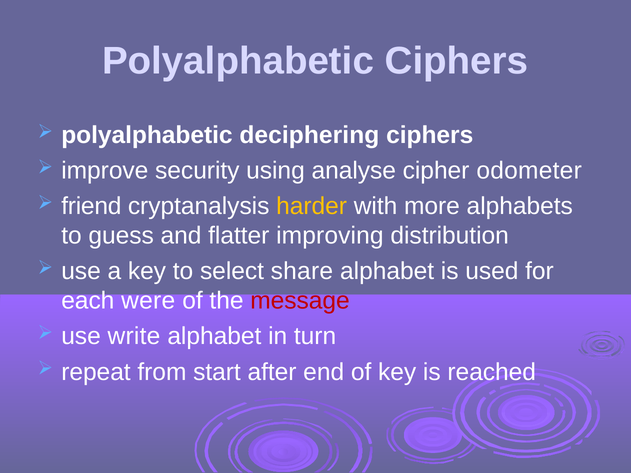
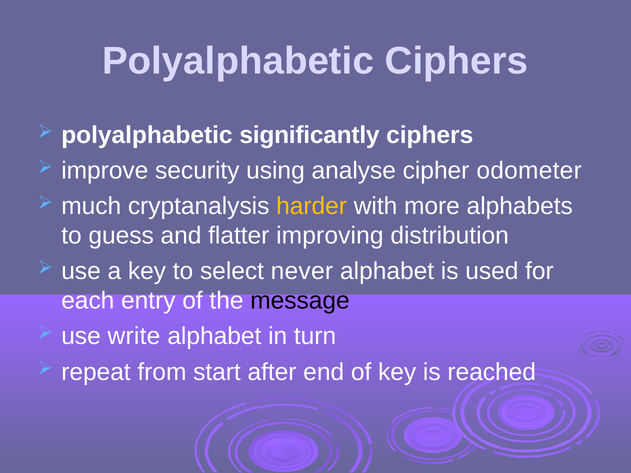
deciphering: deciphering -> significantly
friend: friend -> much
share: share -> never
were: were -> entry
message colour: red -> black
